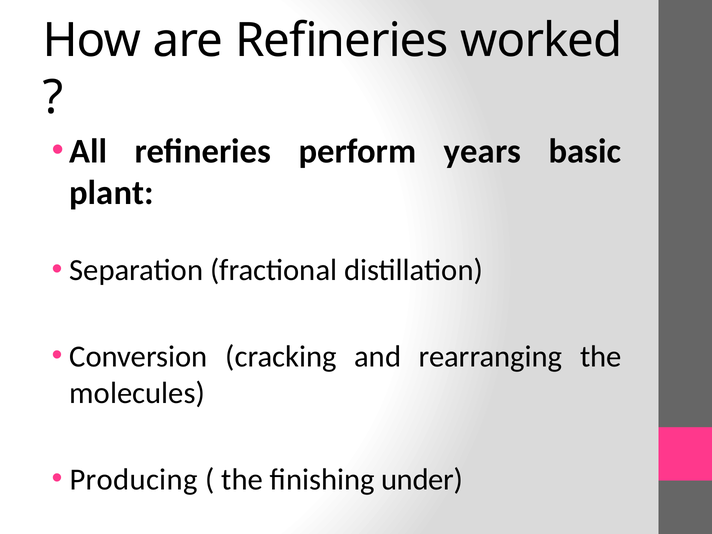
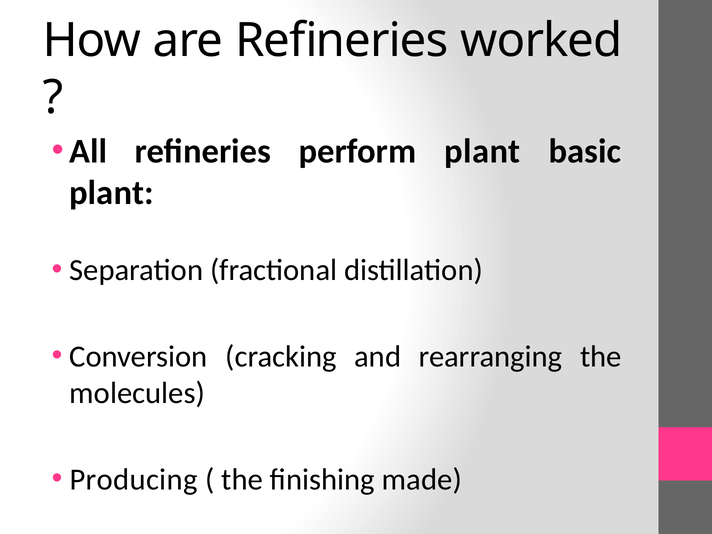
perform years: years -> plant
under: under -> made
